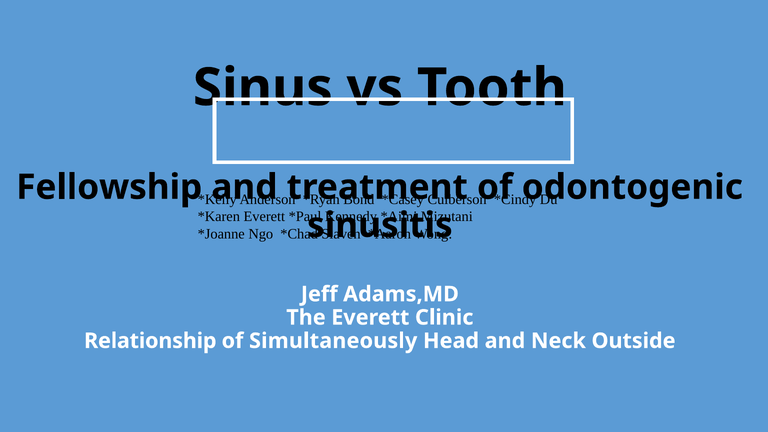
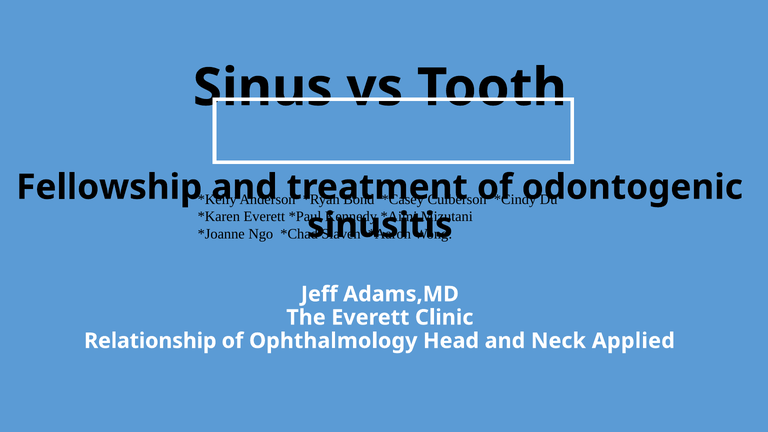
Simultaneously: Simultaneously -> Ophthalmology
Outside: Outside -> Applied
